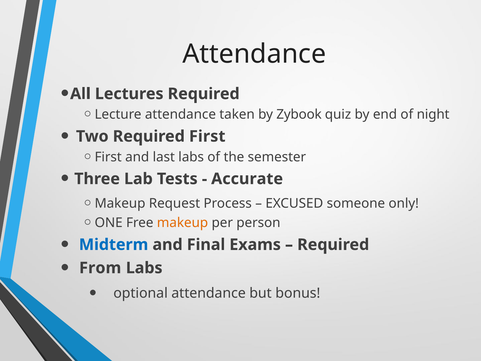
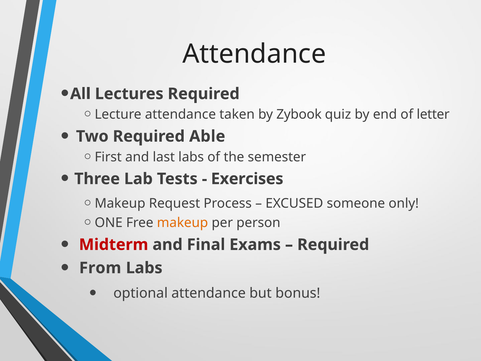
night: night -> letter
Required First: First -> Able
Accurate: Accurate -> Exercises
Midterm colour: blue -> red
